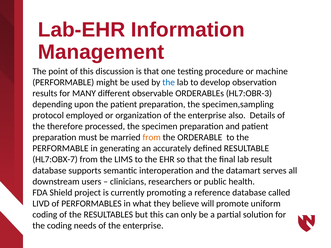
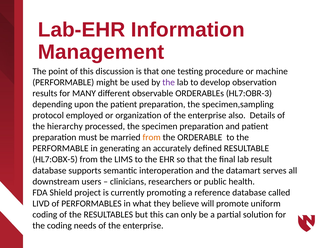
the at (169, 82) colour: blue -> purple
therefore: therefore -> hierarchy
HL7:OBX-7: HL7:OBX-7 -> HL7:OBX-5
